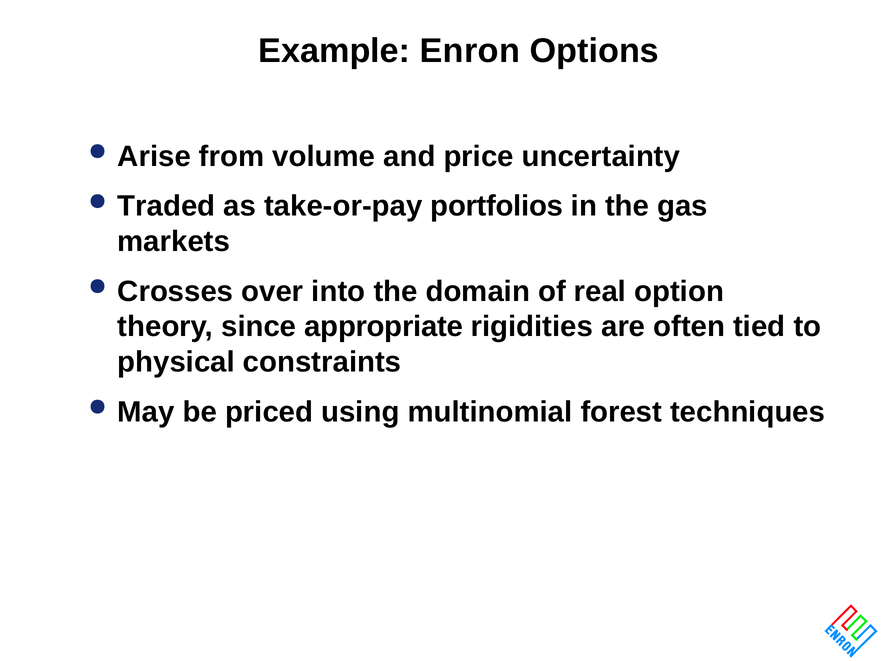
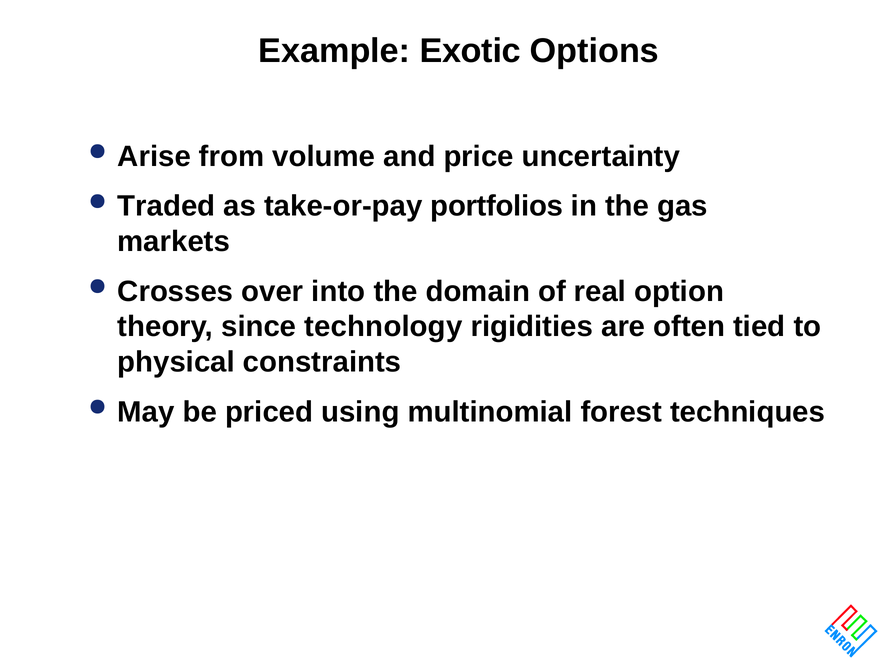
Enron: Enron -> Exotic
appropriate: appropriate -> technology
